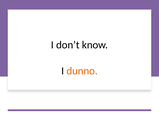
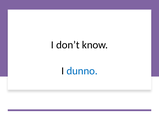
dunno colour: orange -> blue
